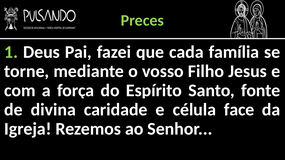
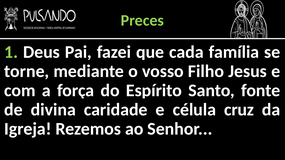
face: face -> cruz
